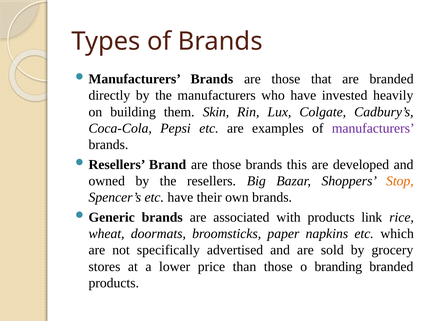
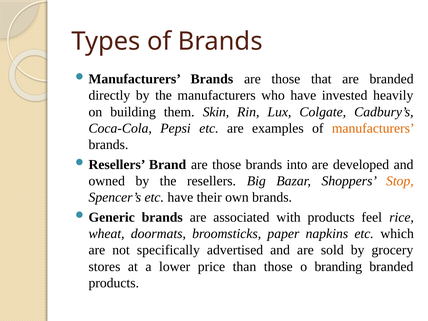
manufacturers at (373, 128) colour: purple -> orange
this: this -> into
link: link -> feel
